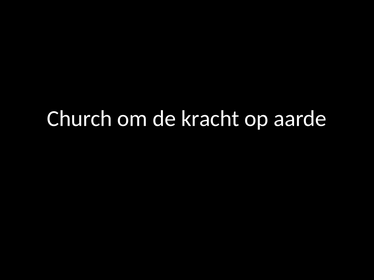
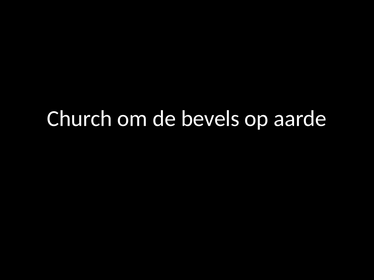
kracht: kracht -> bevels
